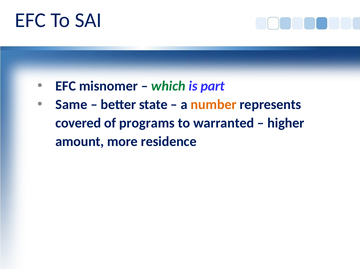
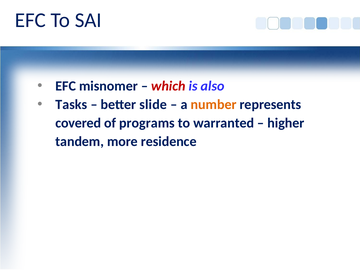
which colour: green -> red
part: part -> also
Same: Same -> Tasks
state: state -> slide
amount: amount -> tandem
